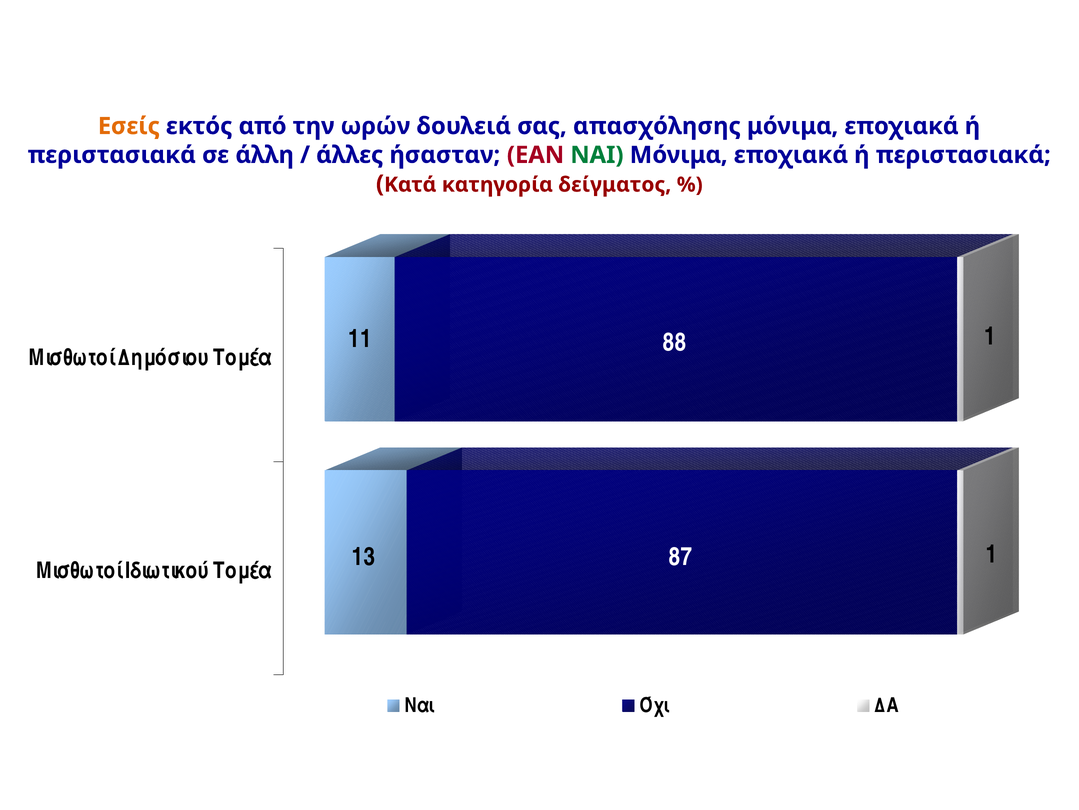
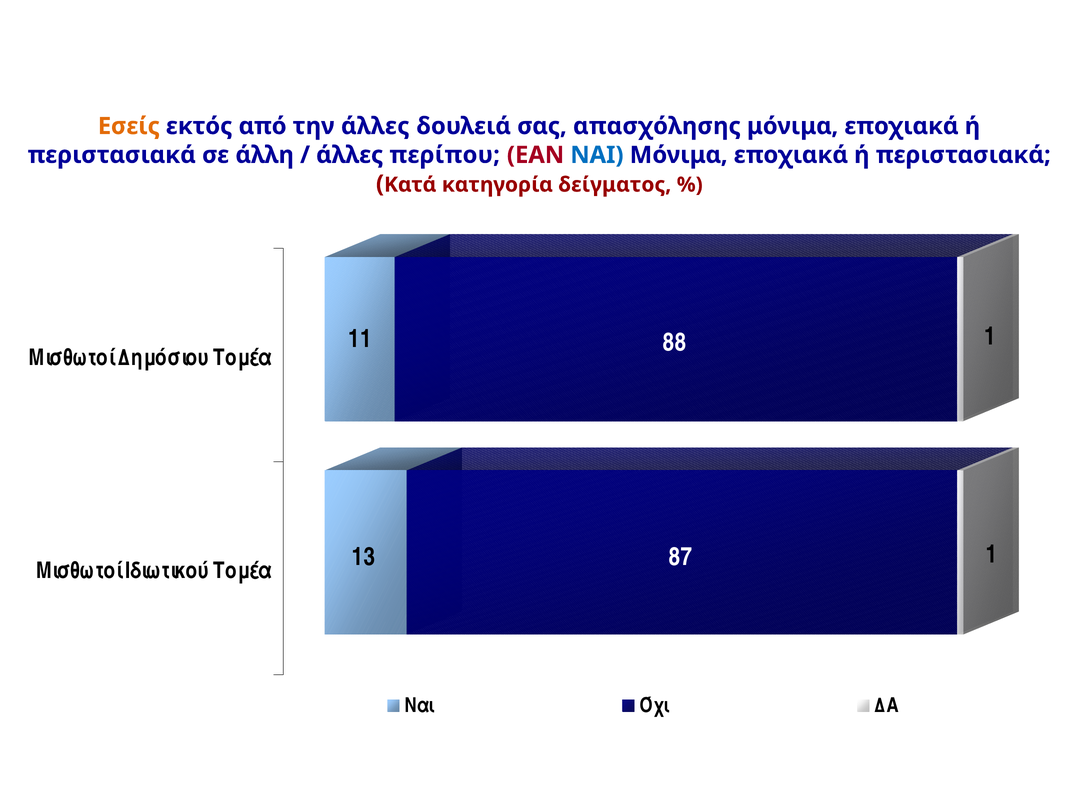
την ωρών: ωρών -> άλλες
ήσασταν: ήσασταν -> περίπου
ΝΑΙ at (597, 155) colour: green -> blue
